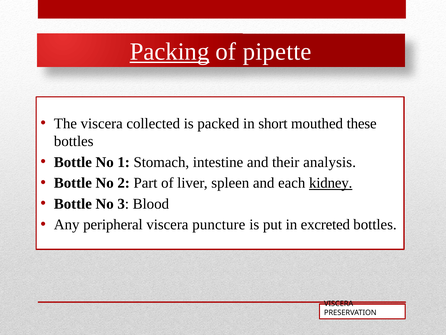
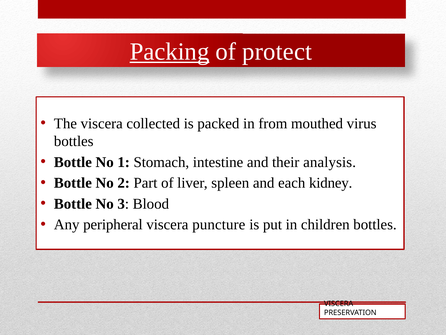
pipette: pipette -> protect
short: short -> from
these: these -> virus
kidney underline: present -> none
excreted: excreted -> children
